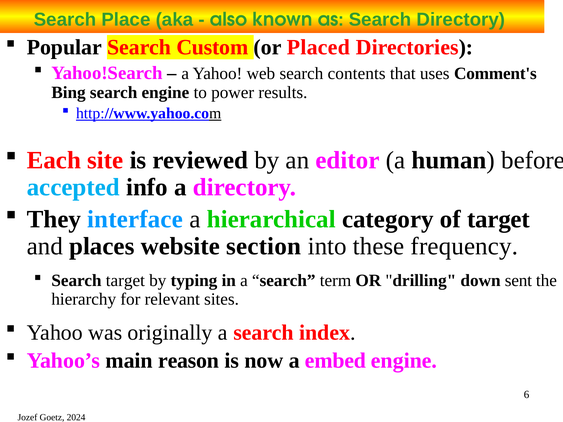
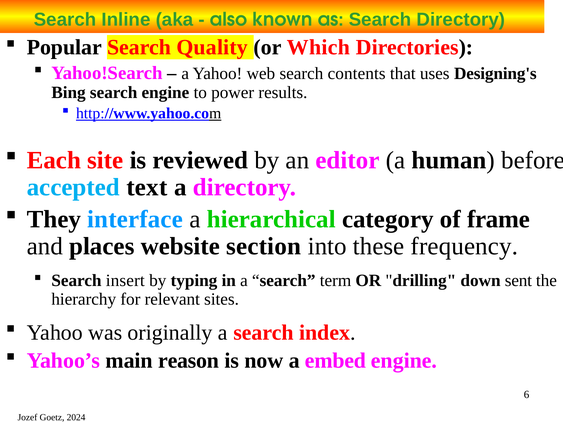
Place: Place -> Inline
Custom: Custom -> Quality
Placed: Placed -> Which
Comment's: Comment's -> Designing's
info: info -> text
of target: target -> frame
Search target: target -> insert
